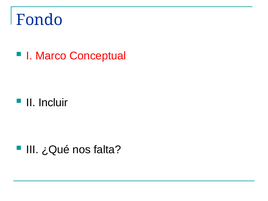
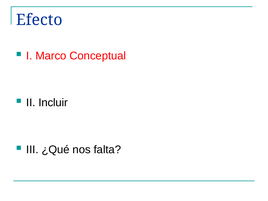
Fondo: Fondo -> Efecto
